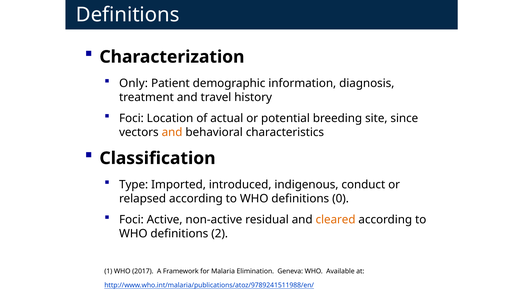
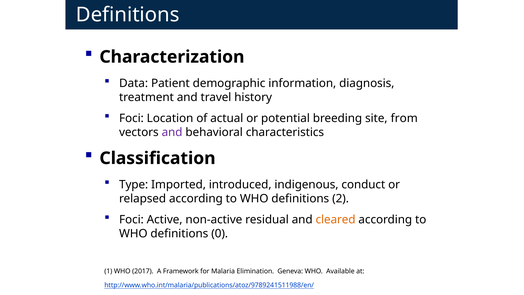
Only: Only -> Data
since: since -> from
and at (172, 132) colour: orange -> purple
0: 0 -> 2
2: 2 -> 0
